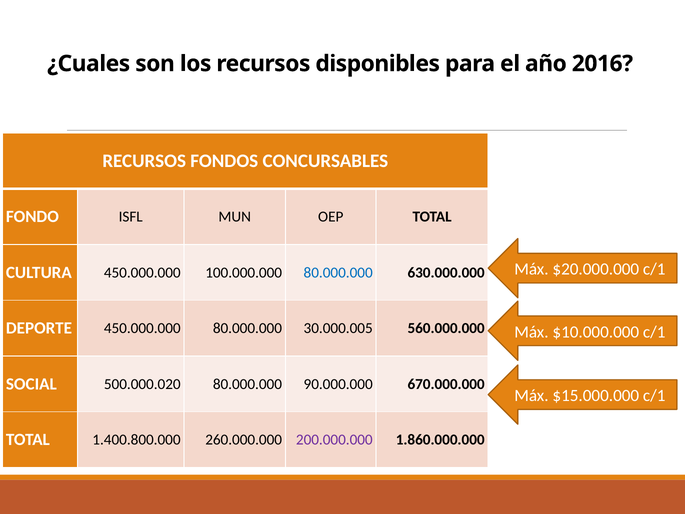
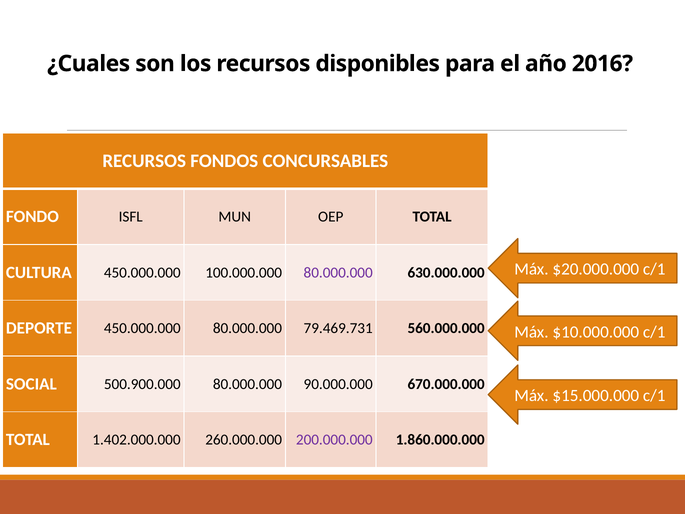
80.000.000 at (338, 272) colour: blue -> purple
30.000.005: 30.000.005 -> 79.469.731
500.000.020: 500.000.020 -> 500.900.000
1.400.800.000: 1.400.800.000 -> 1.402.000.000
